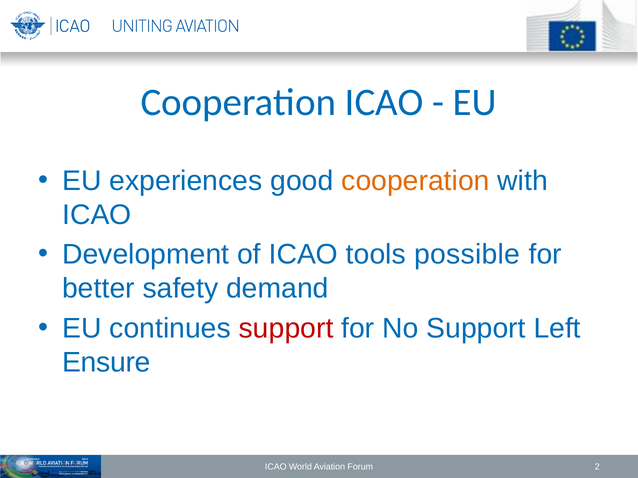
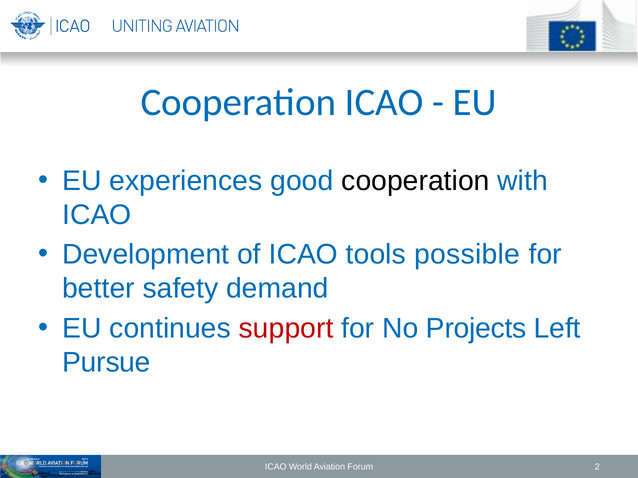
cooperation at (415, 181) colour: orange -> black
No Support: Support -> Projects
Ensure: Ensure -> Pursue
